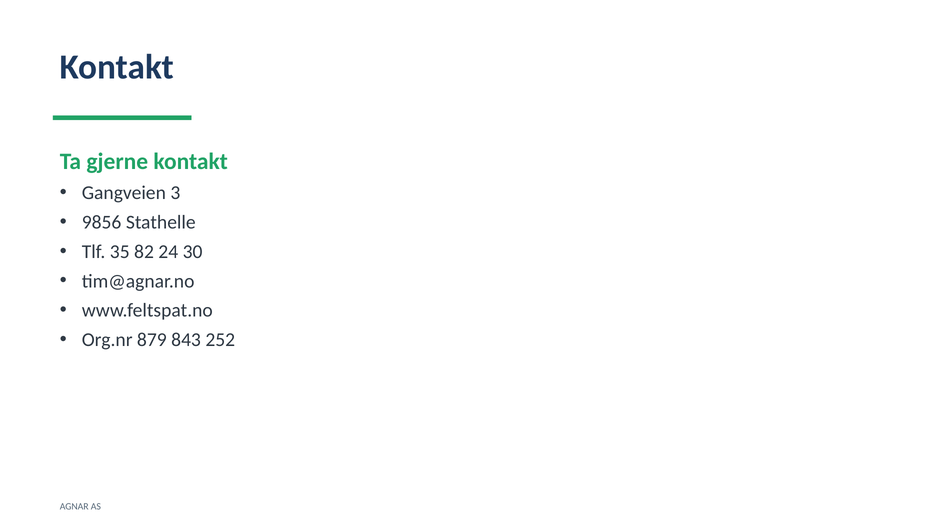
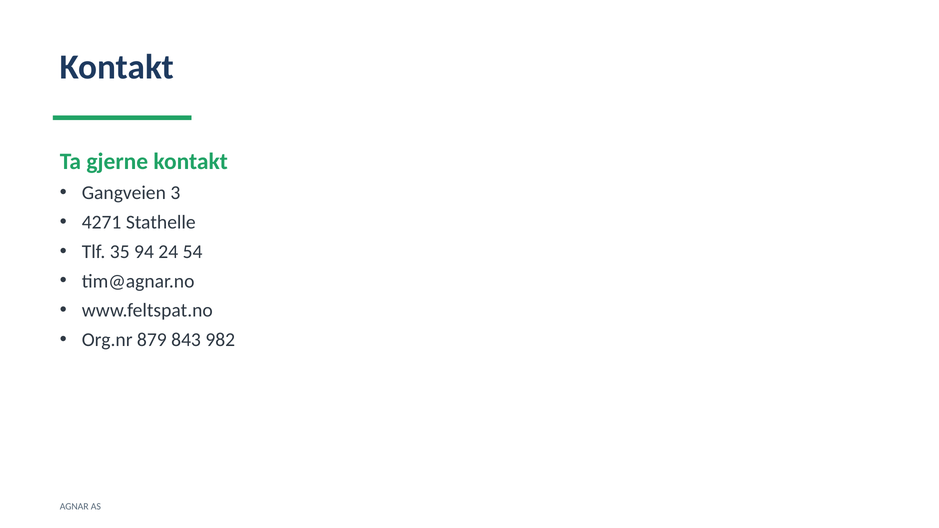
9856: 9856 -> 4271
82: 82 -> 94
30: 30 -> 54
252: 252 -> 982
